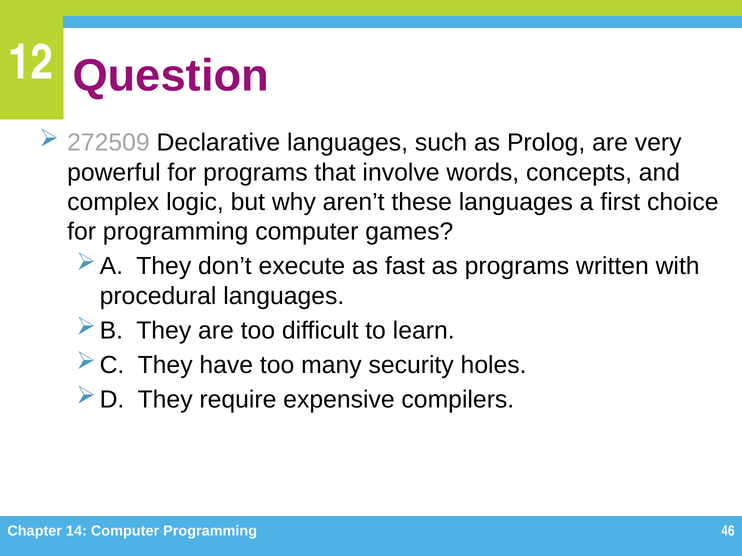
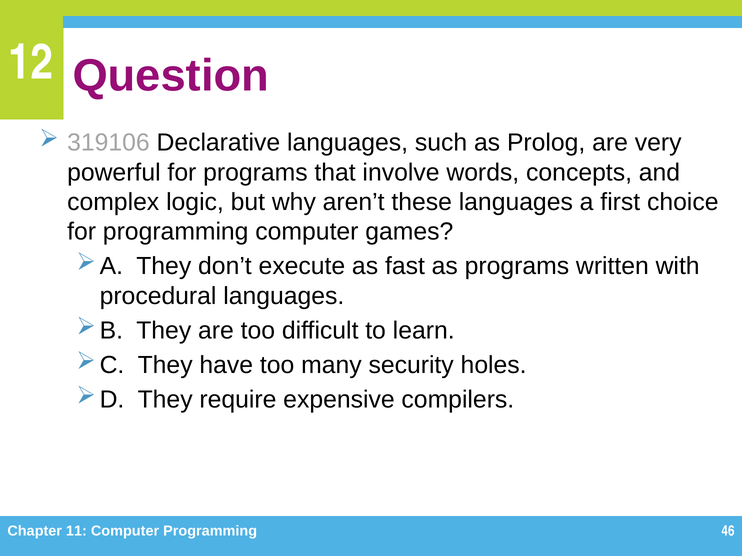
272509: 272509 -> 319106
14: 14 -> 11
